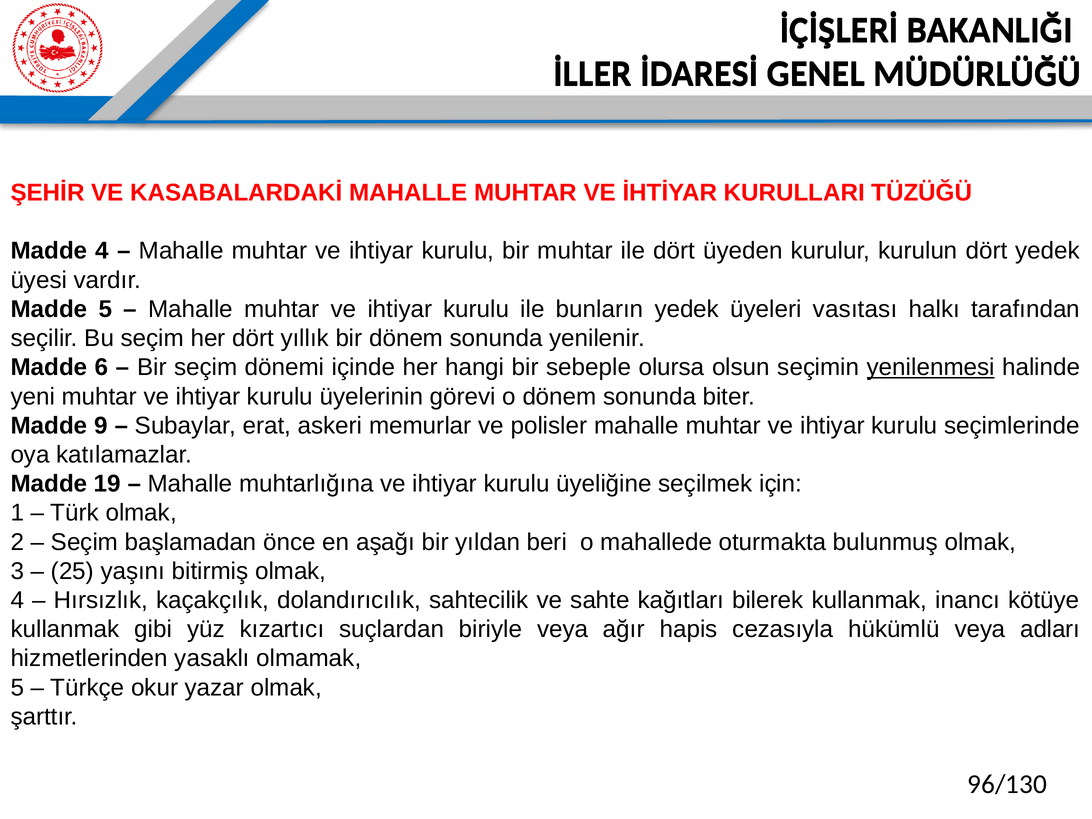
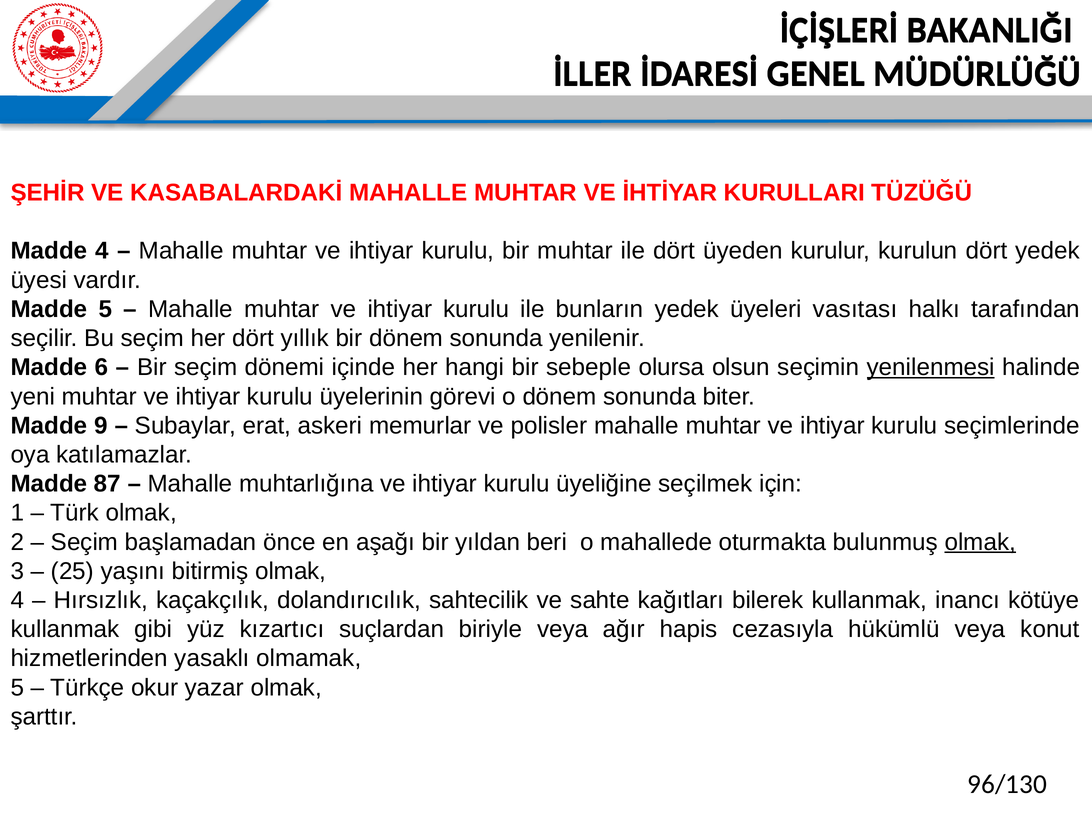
19: 19 -> 87
olmak at (980, 542) underline: none -> present
adları: adları -> konut
